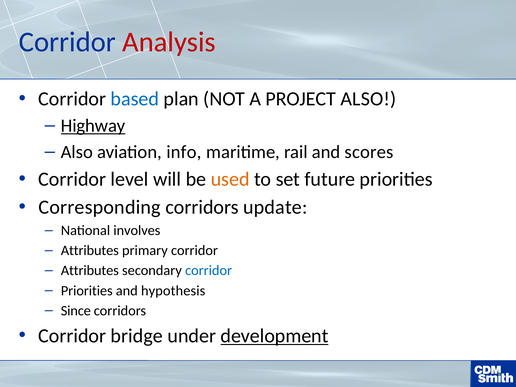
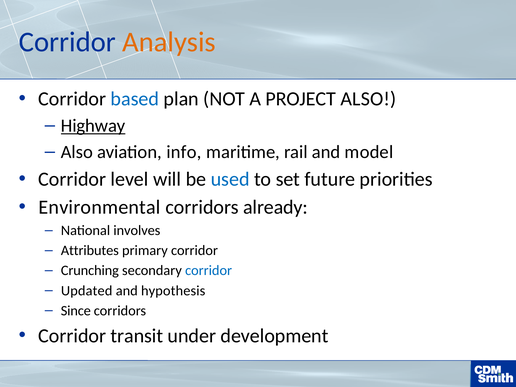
Analysis colour: red -> orange
scores: scores -> model
used colour: orange -> blue
Corresponding: Corresponding -> Environmental
update: update -> already
Attributes at (90, 271): Attributes -> Crunching
Priorities at (87, 291): Priorities -> Updated
bridge: bridge -> transit
development underline: present -> none
